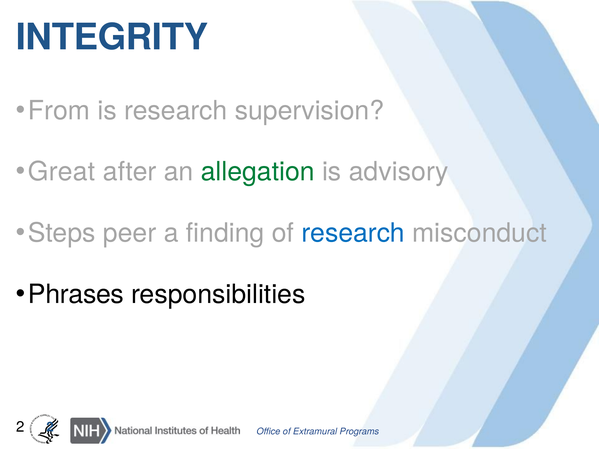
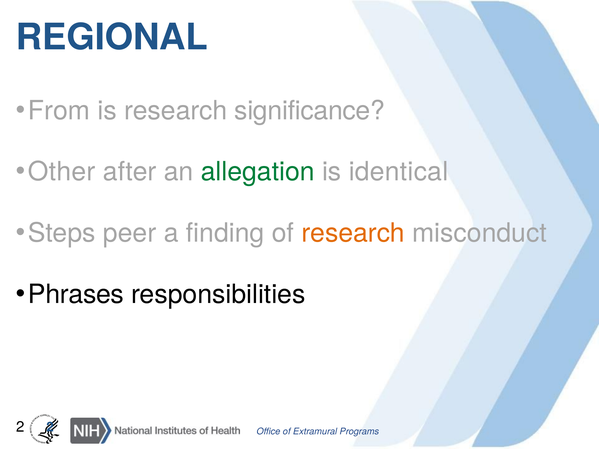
INTEGRITY: INTEGRITY -> REGIONAL
supervision: supervision -> significance
Great: Great -> Other
advisory: advisory -> identical
research at (353, 233) colour: blue -> orange
